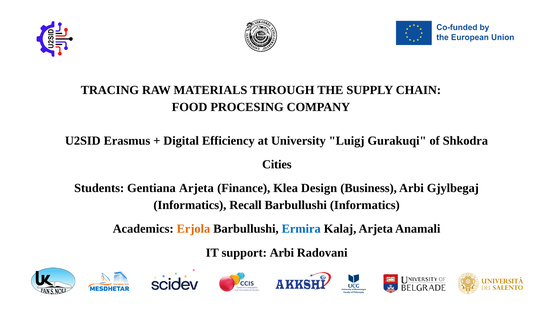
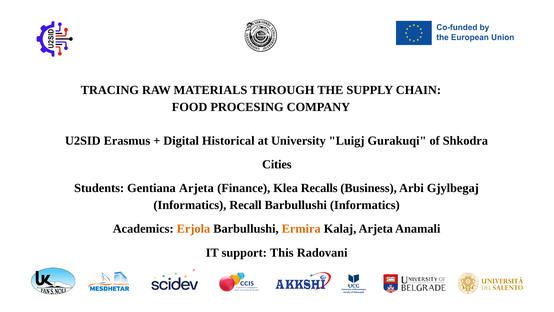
Efficiency: Efficiency -> Historical
Design: Design -> Recalls
Ermira colour: blue -> orange
support Arbi: Arbi -> This
